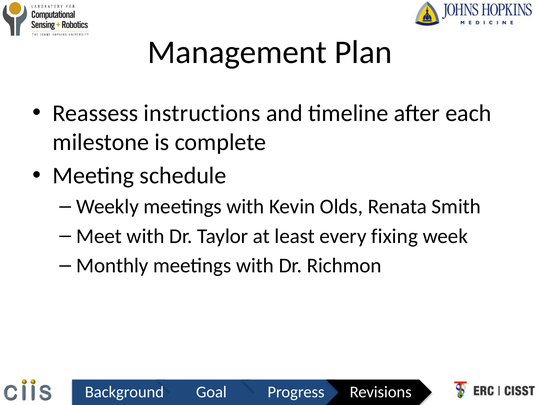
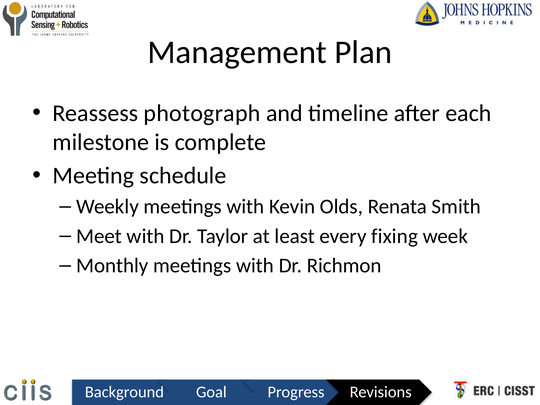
instructions: instructions -> photograph
